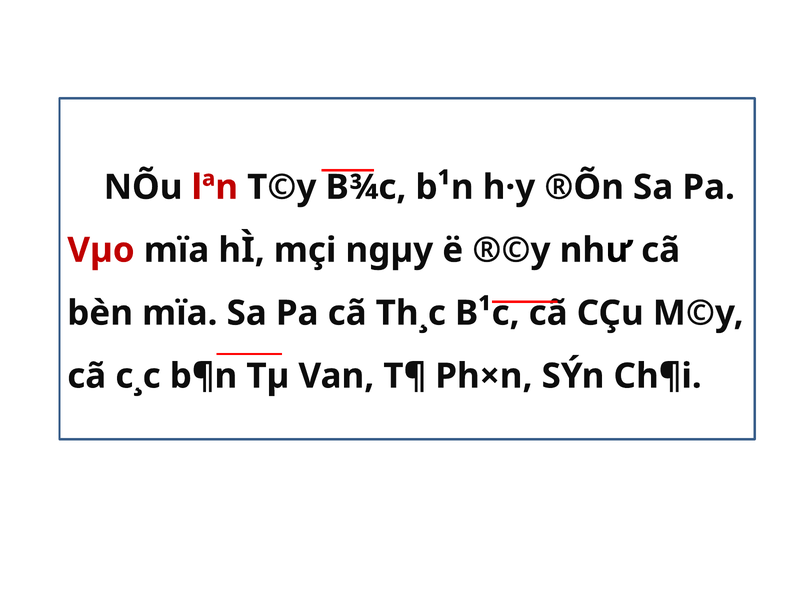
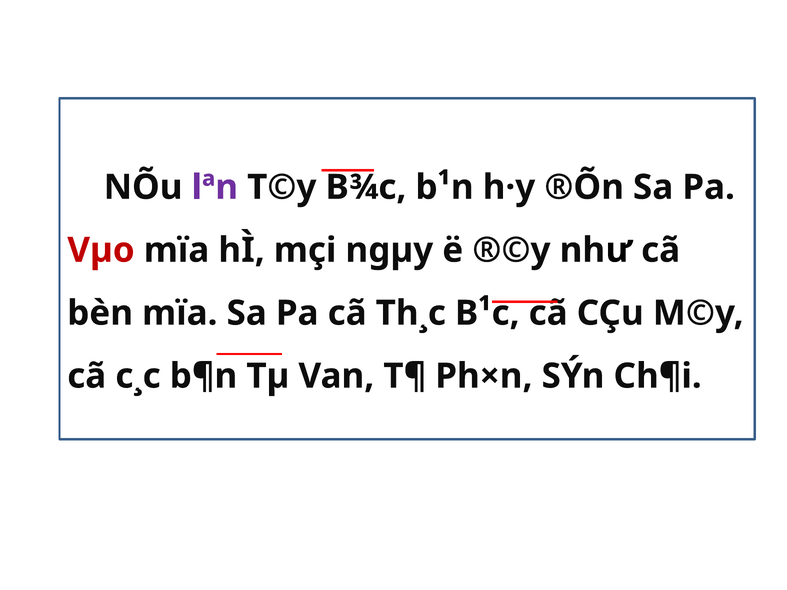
lªn colour: red -> purple
